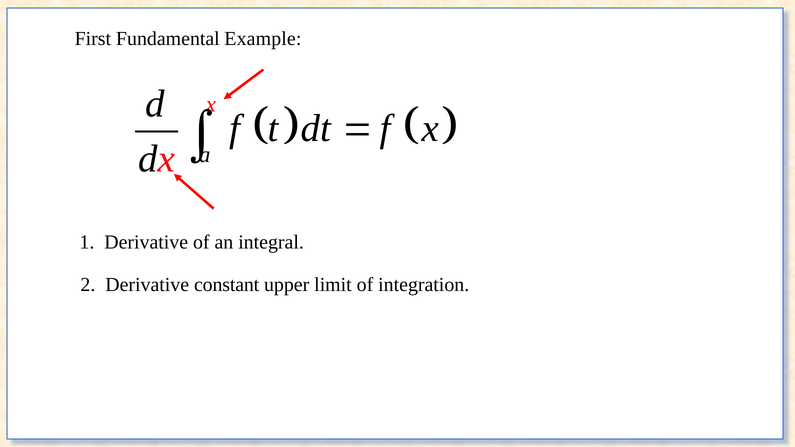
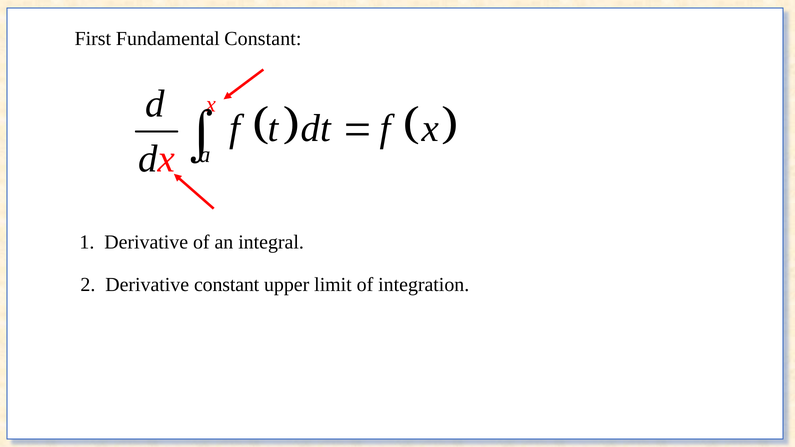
Fundamental Example: Example -> Constant
